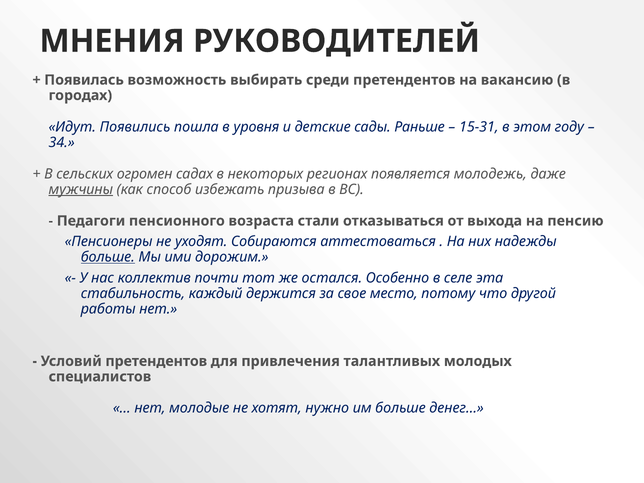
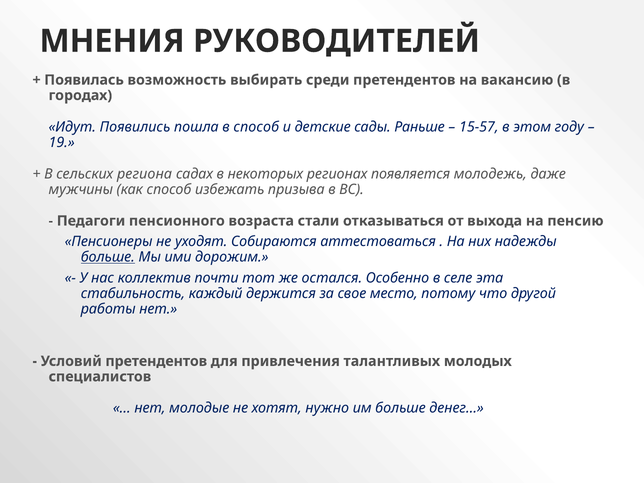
в уровня: уровня -> способ
15-31: 15-31 -> 15-57
34: 34 -> 19
огромен: огромен -> региона
мужчины underline: present -> none
